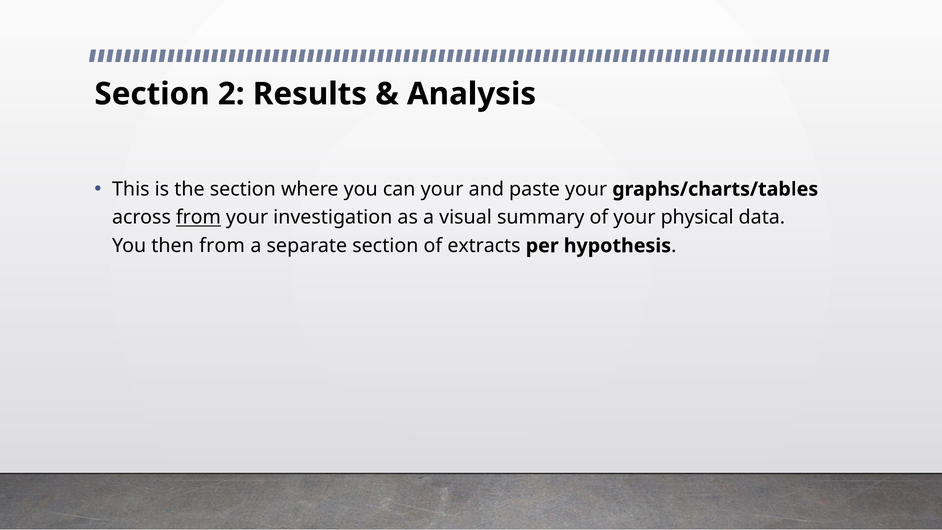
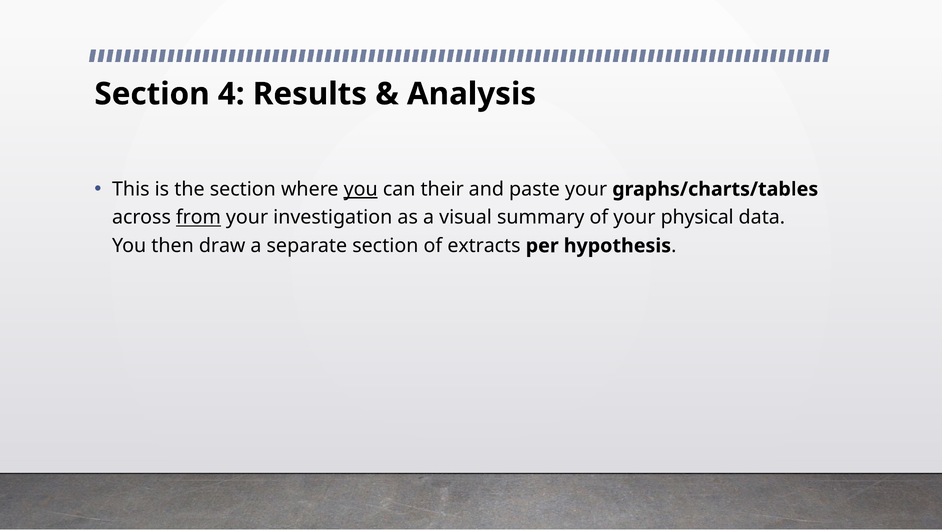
2: 2 -> 4
you at (361, 189) underline: none -> present
can your: your -> their
then from: from -> draw
